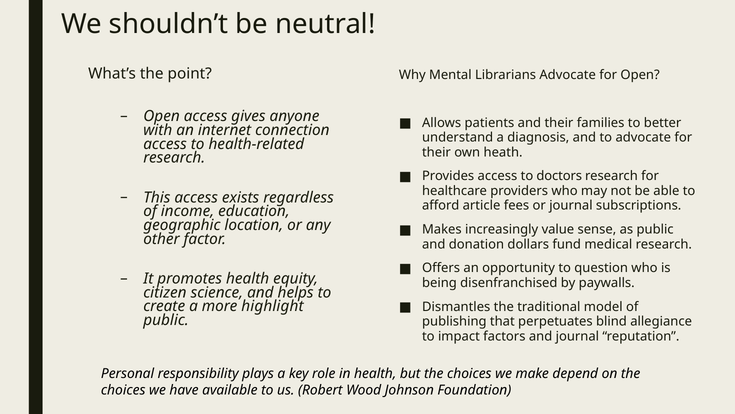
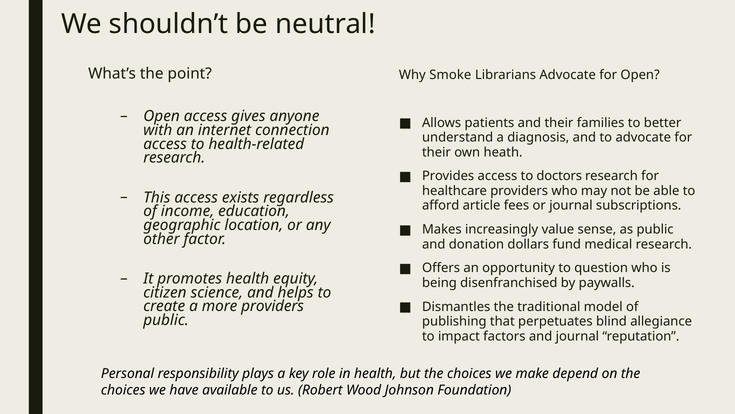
Mental: Mental -> Smoke
more highlight: highlight -> providers
